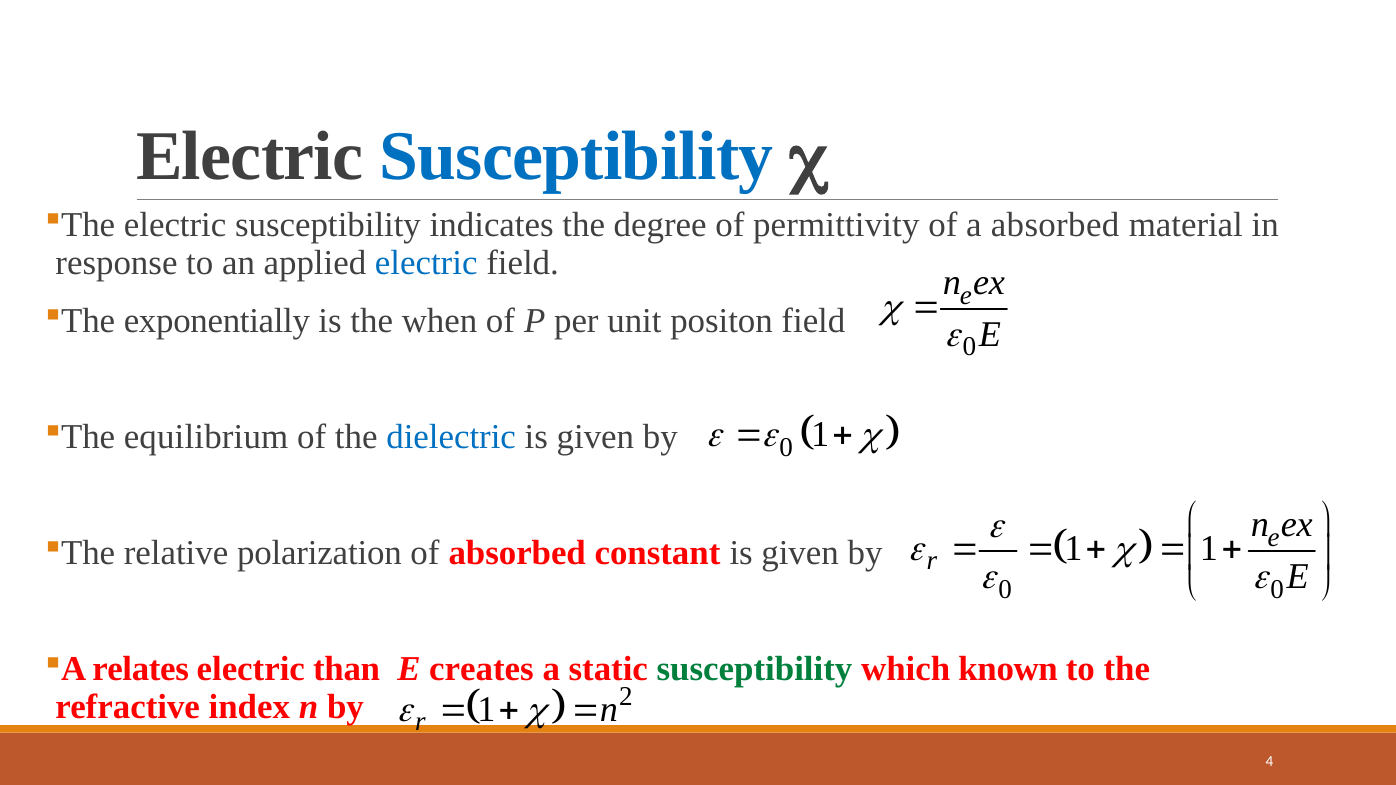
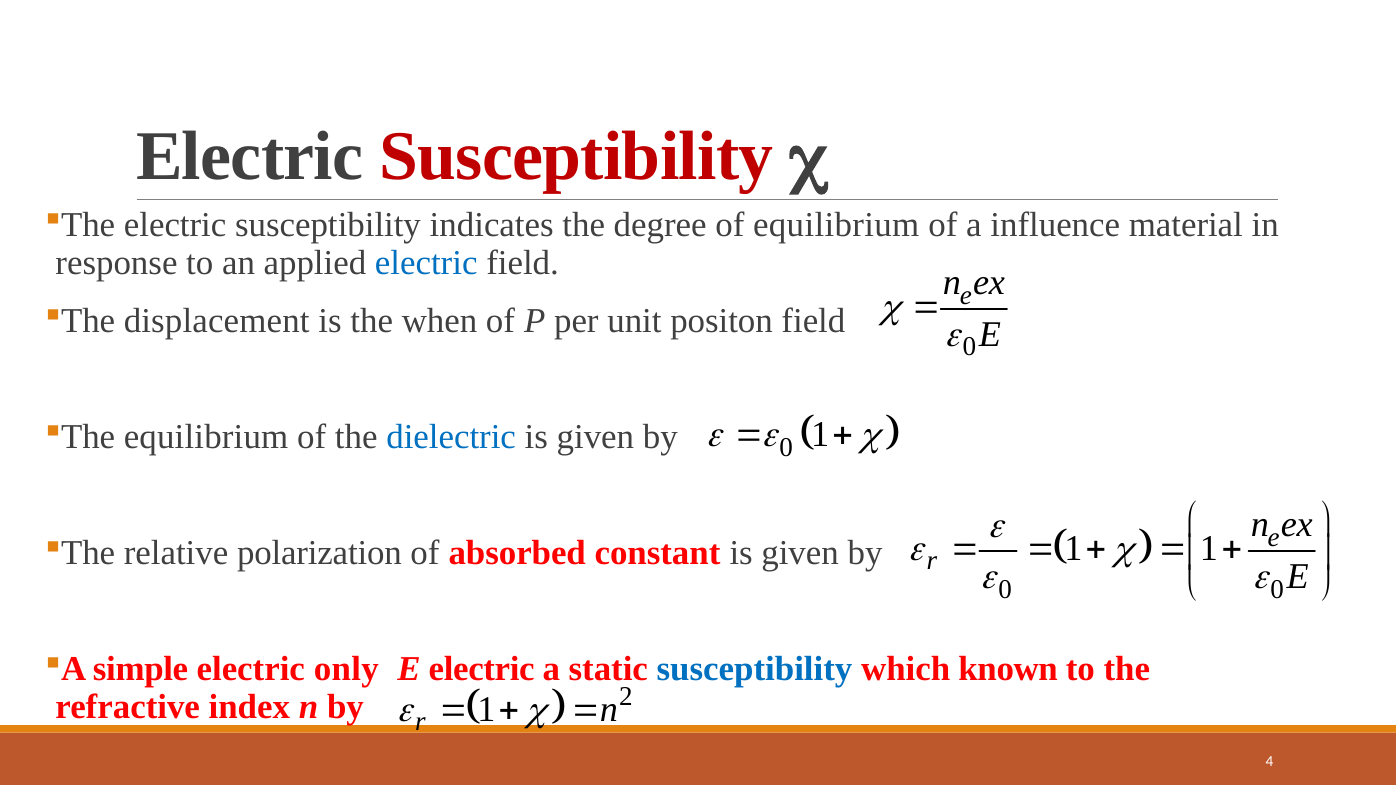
Susceptibility at (576, 156) colour: blue -> red
of permittivity: permittivity -> equilibrium
a absorbed: absorbed -> influence
exponentially: exponentially -> displacement
relates: relates -> simple
than: than -> only
E creates: creates -> electric
susceptibility at (755, 669) colour: green -> blue
